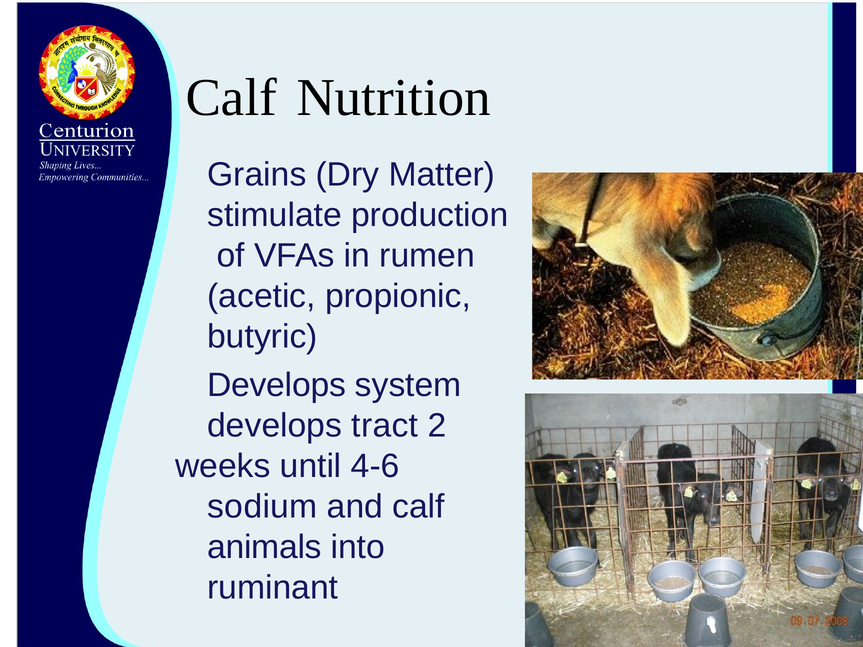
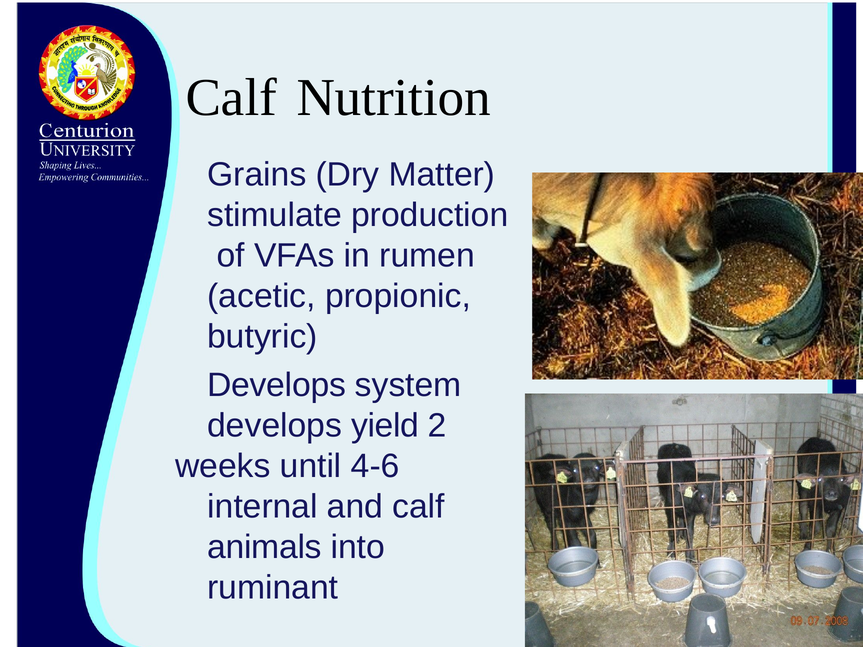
tract: tract -> yield
sodium: sodium -> internal
